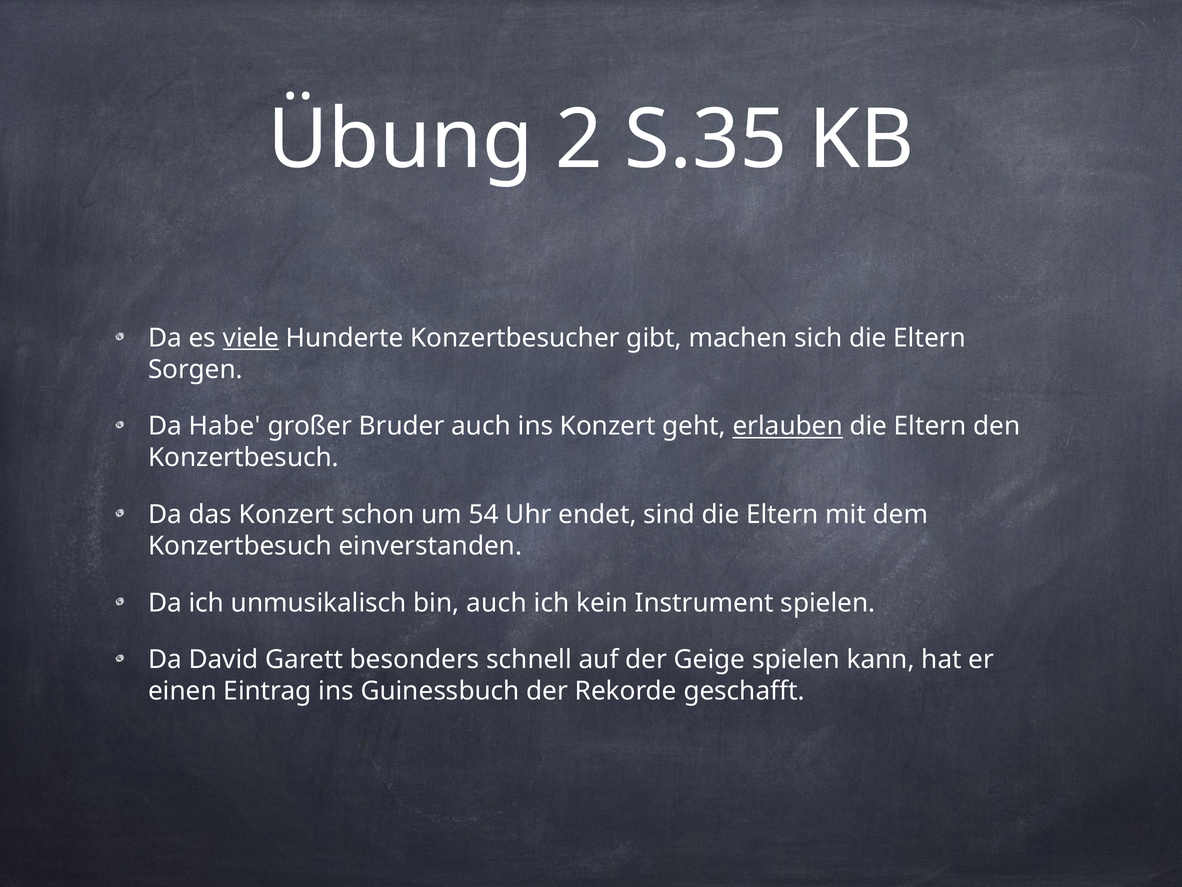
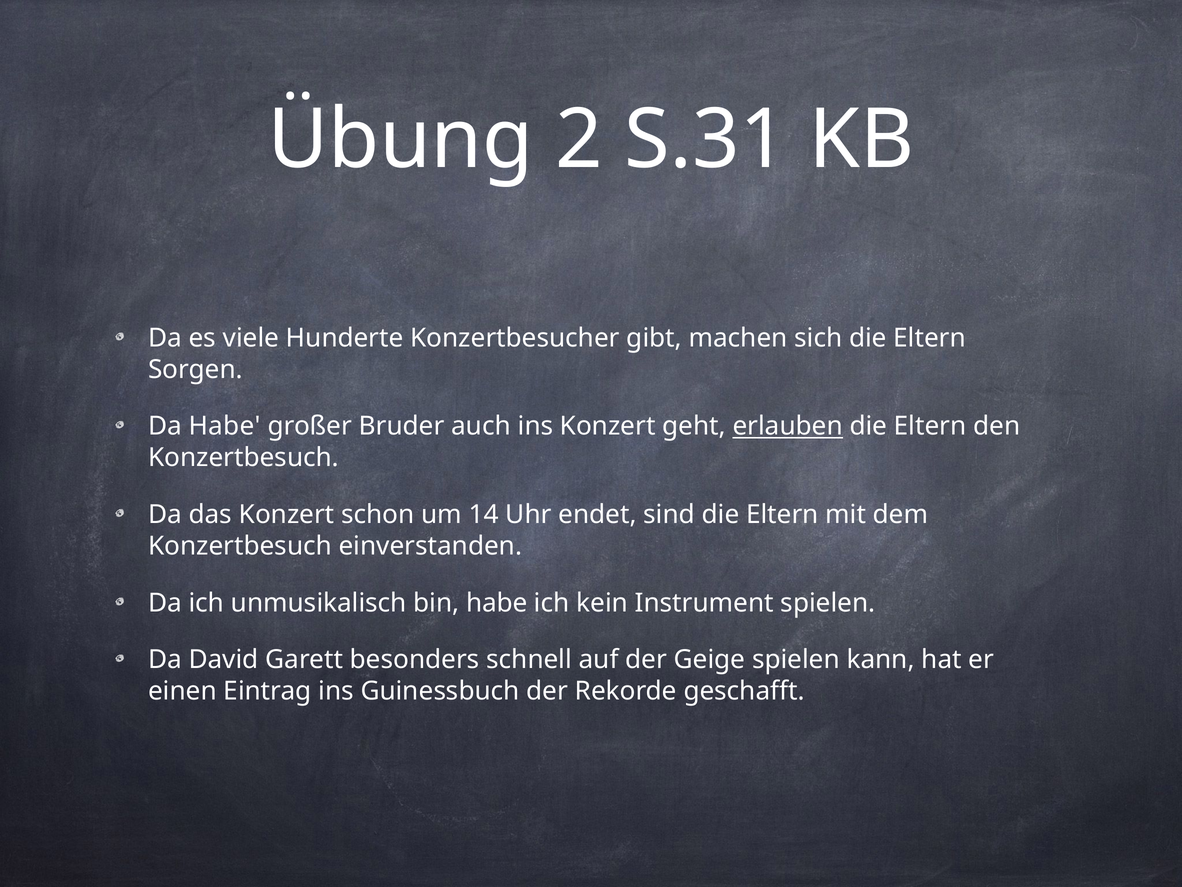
S.35: S.35 -> S.31
viele underline: present -> none
54: 54 -> 14
bin auch: auch -> habe
